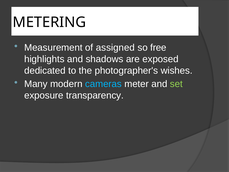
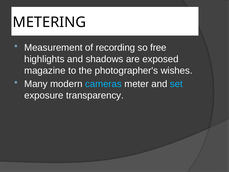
assigned: assigned -> recording
dedicated: dedicated -> magazine
set colour: light green -> light blue
